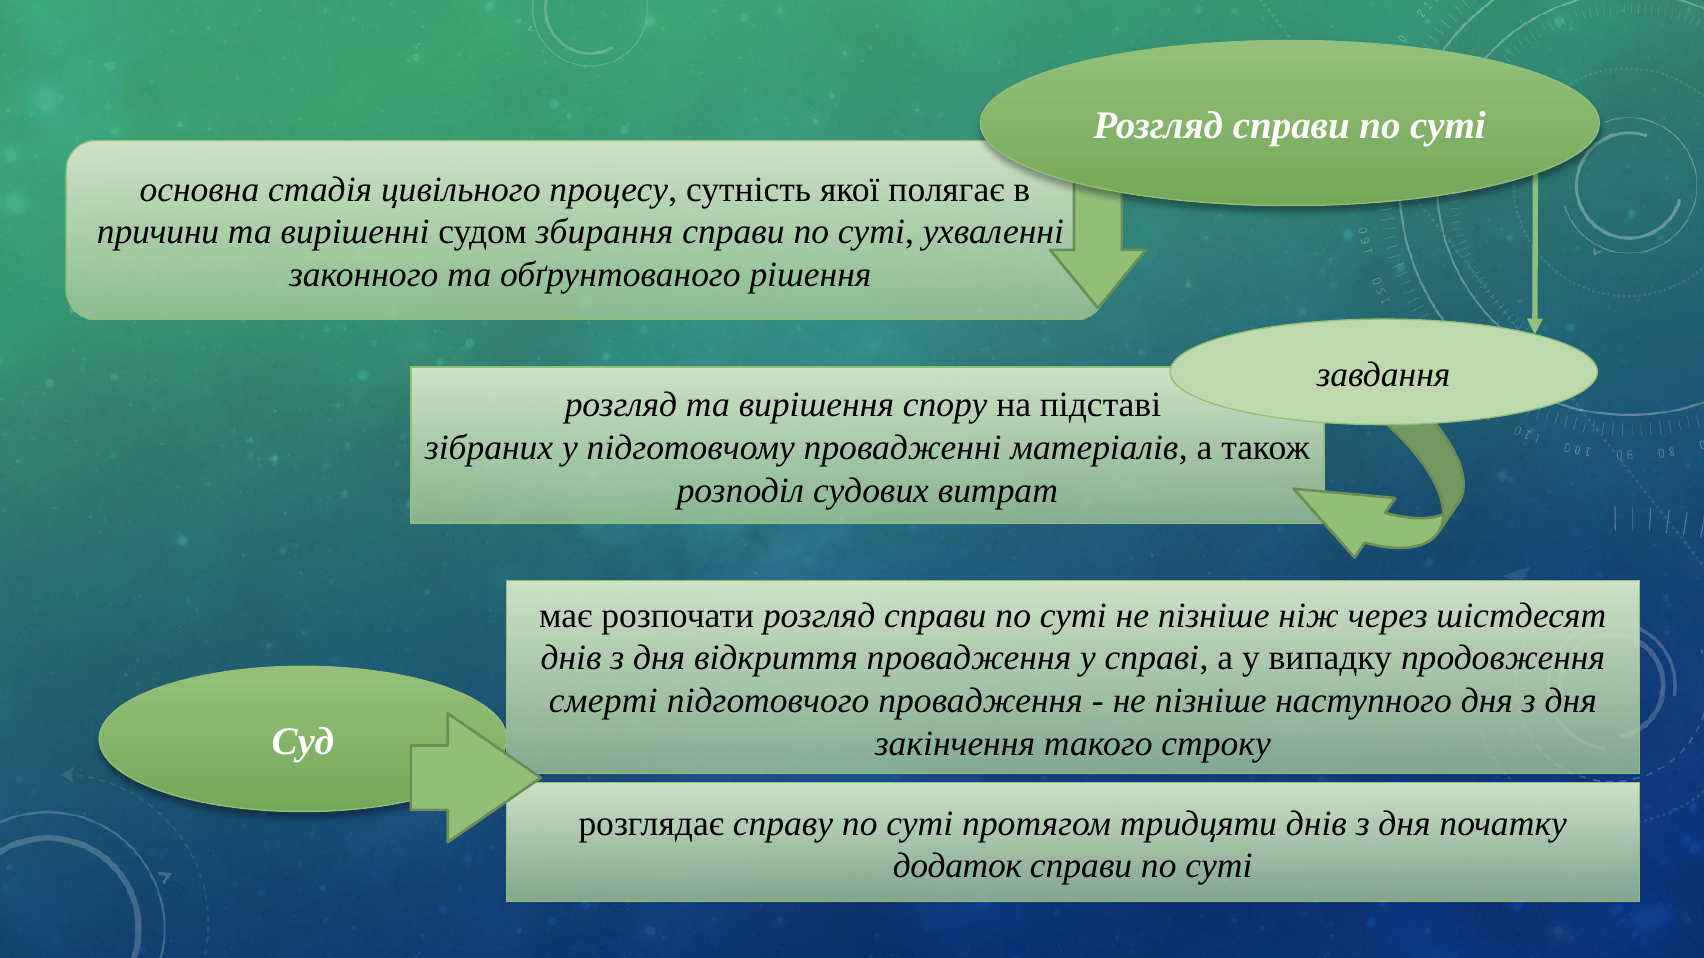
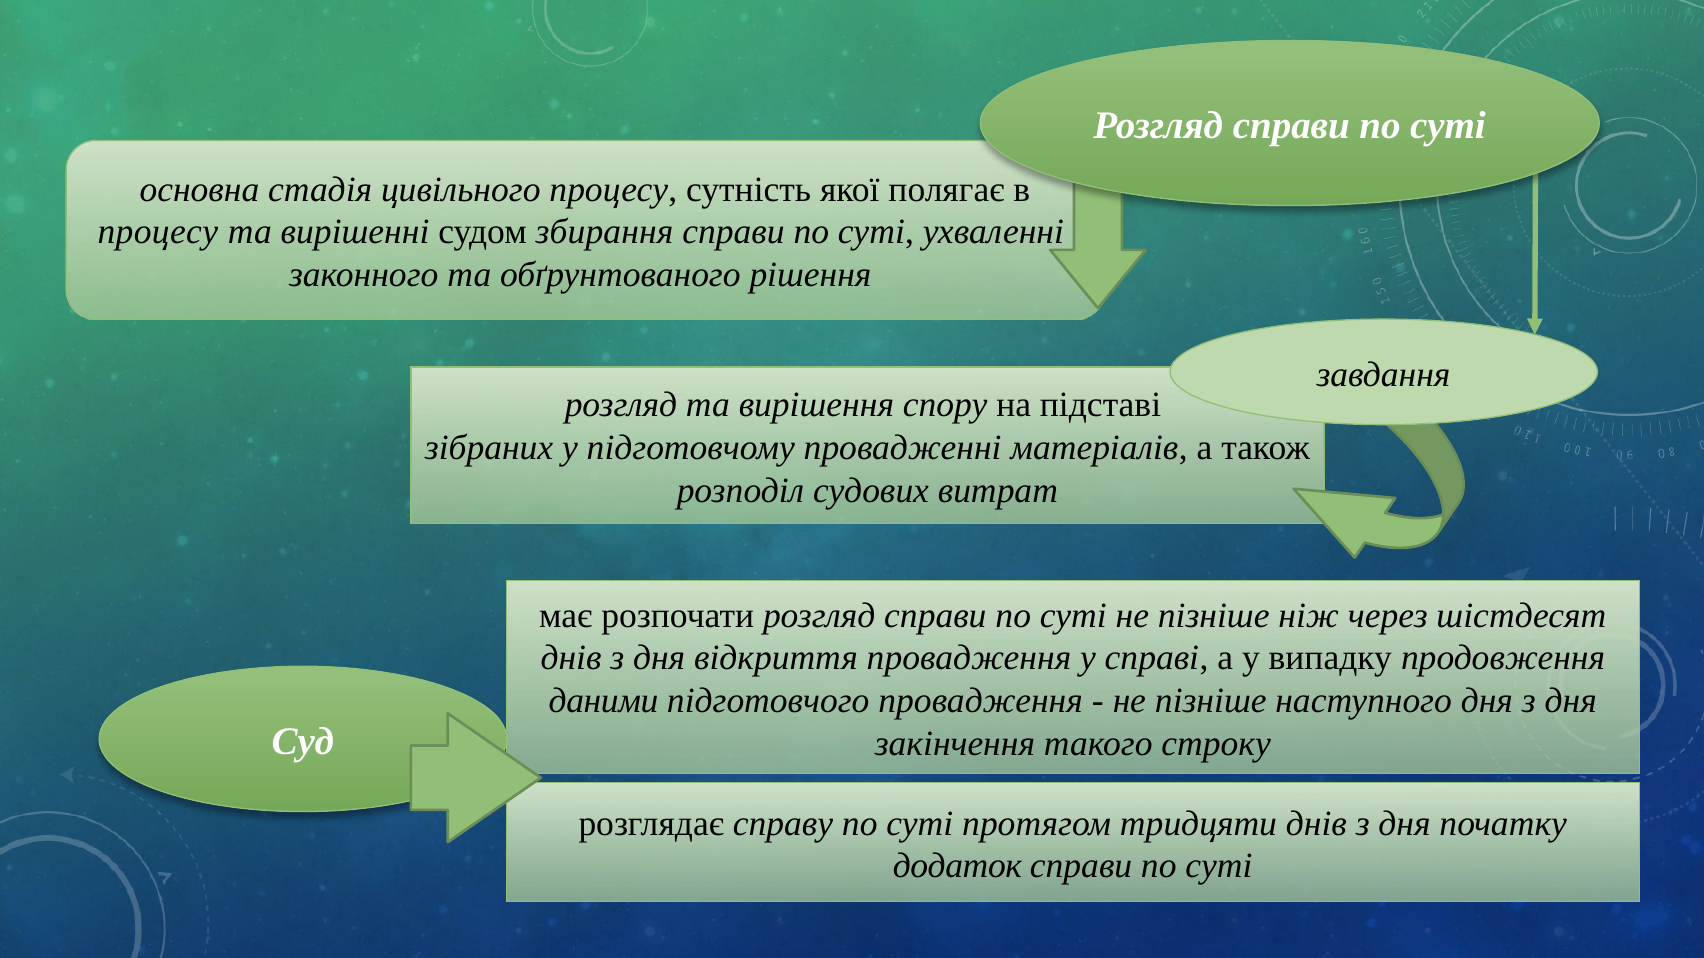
причини at (158, 232): причини -> процесу
смерті: смерті -> даними
